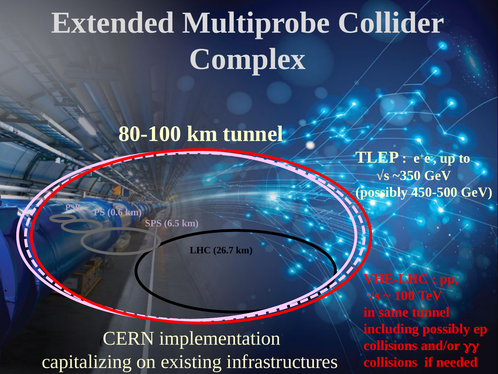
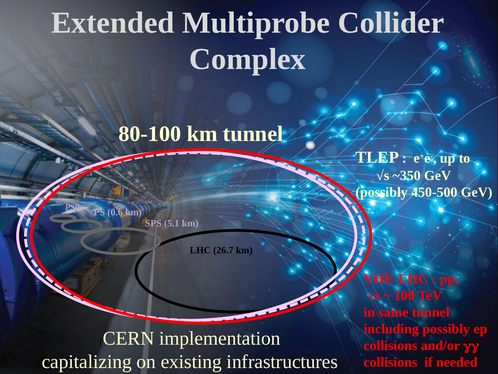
6.5: 6.5 -> 5.1
